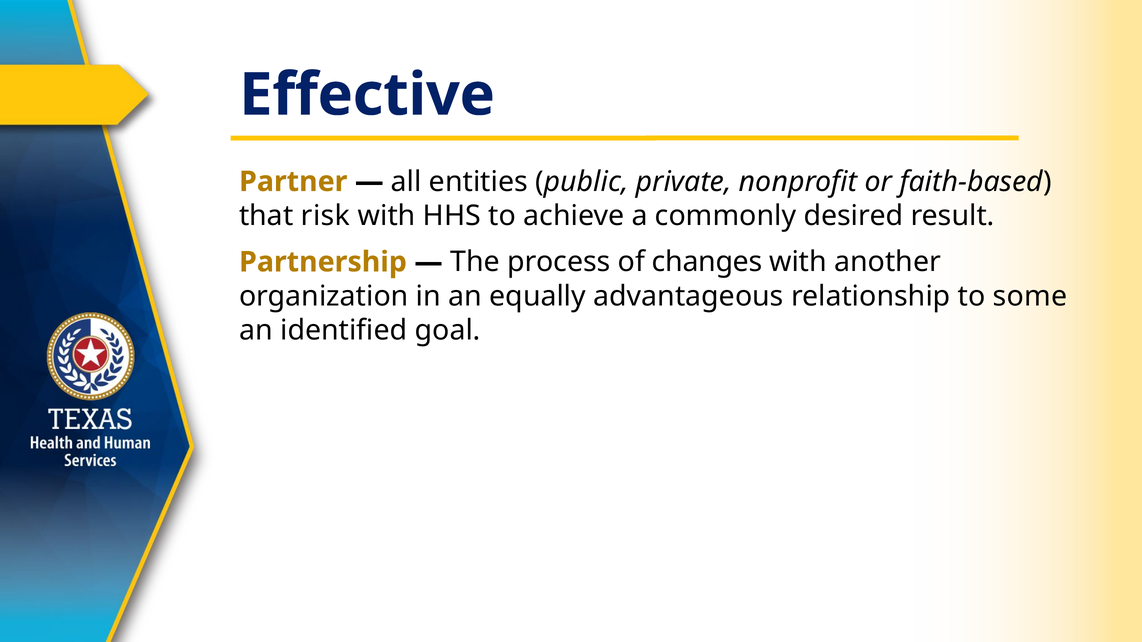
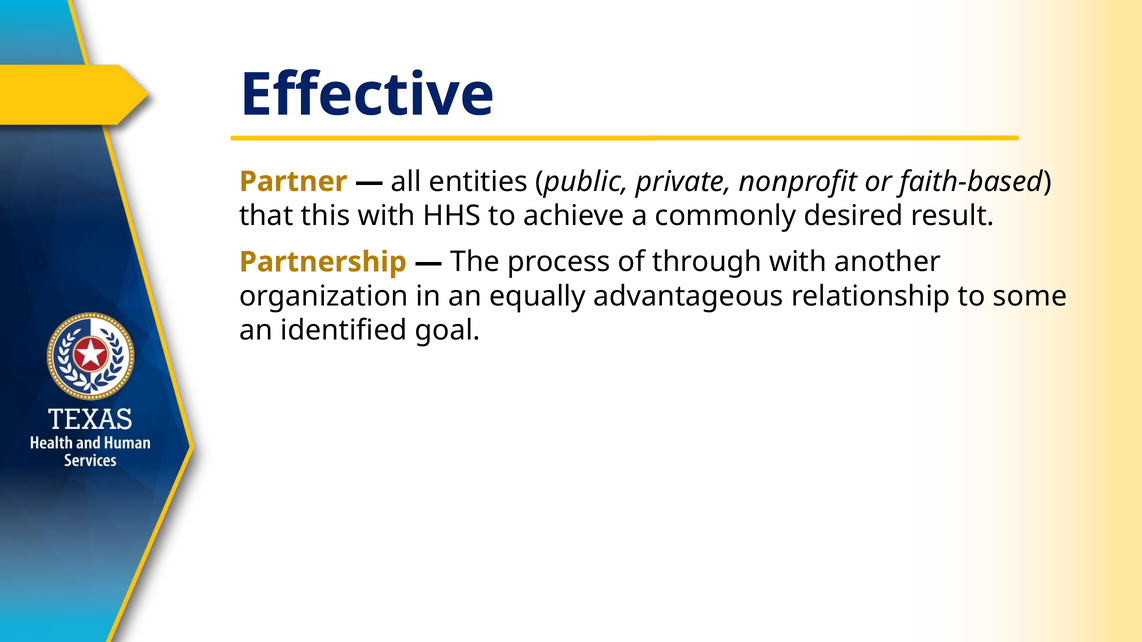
risk: risk -> this
changes: changes -> through
